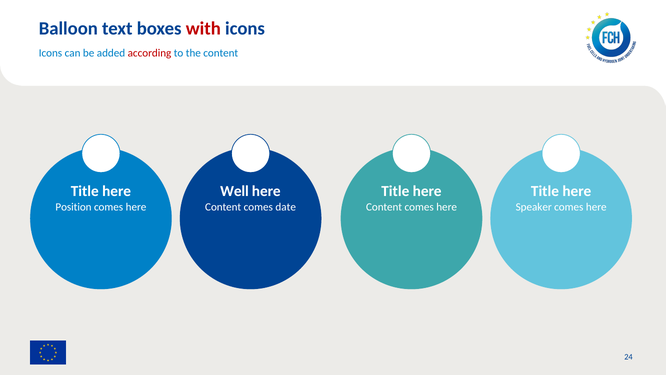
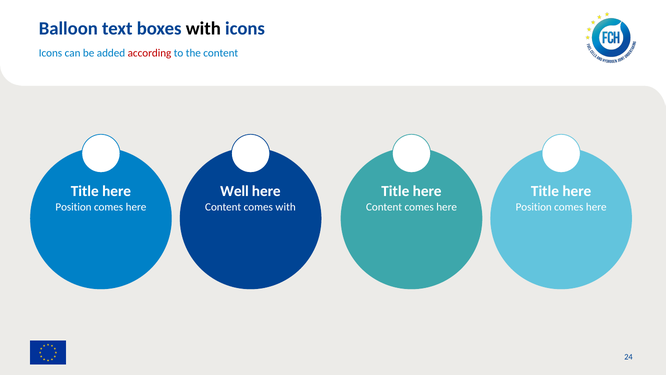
with at (203, 29) colour: red -> black
comes date: date -> with
Speaker at (534, 207): Speaker -> Position
